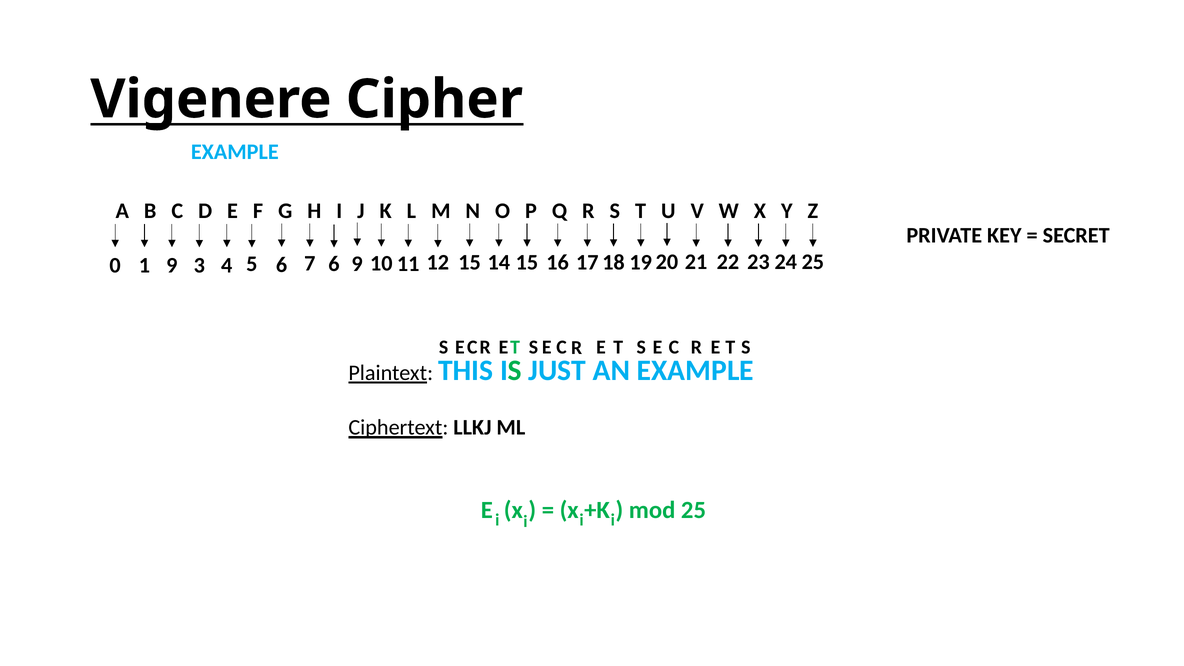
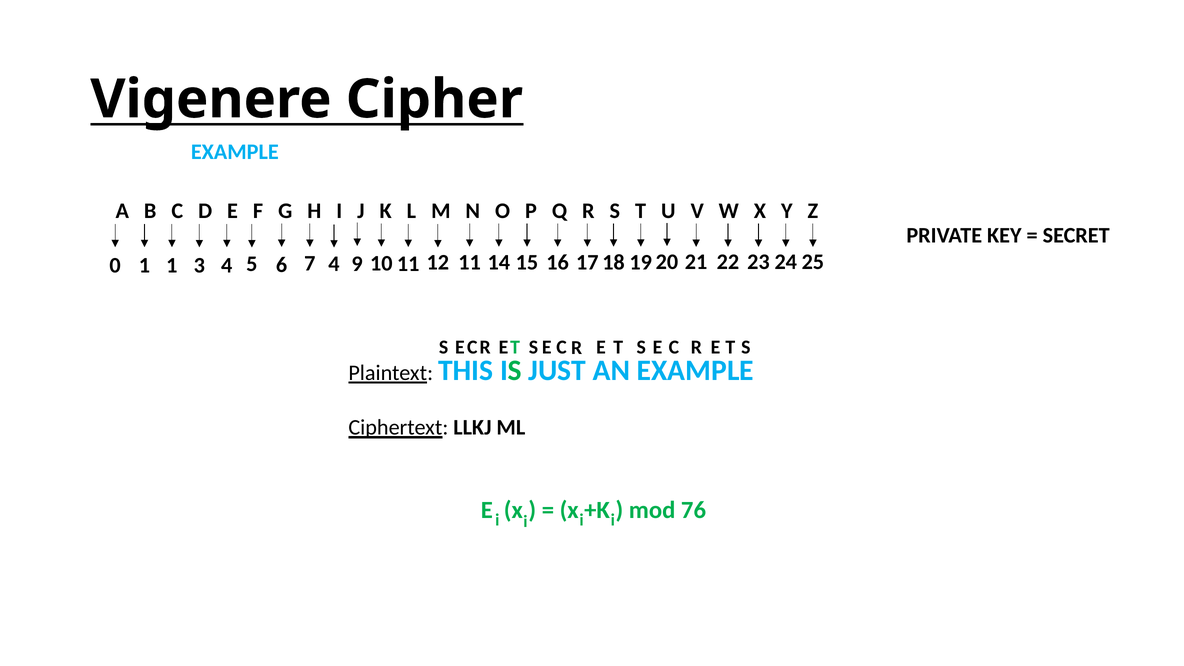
1 9: 9 -> 1
7 6: 6 -> 4
12 15: 15 -> 11
25: 25 -> 76
